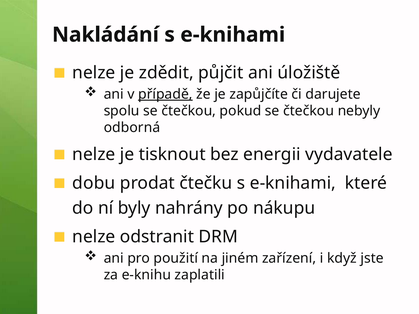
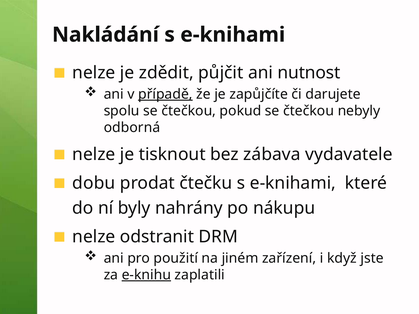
úložiště: úložiště -> nutnost
energii: energii -> zábava
e-knihu underline: none -> present
